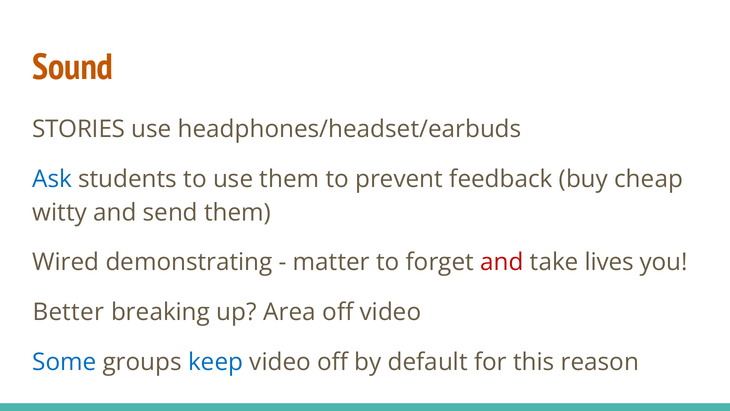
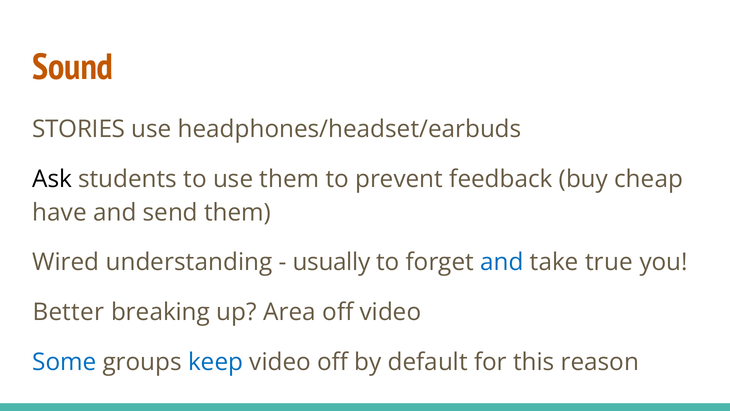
Ask colour: blue -> black
witty: witty -> have
demonstrating: demonstrating -> understanding
matter: matter -> usually
and at (502, 262) colour: red -> blue
lives: lives -> true
